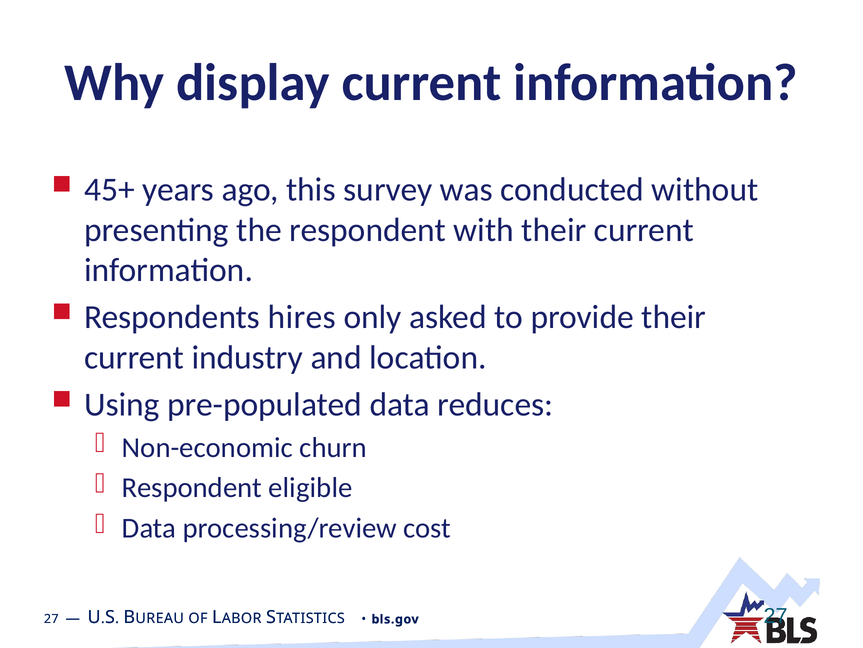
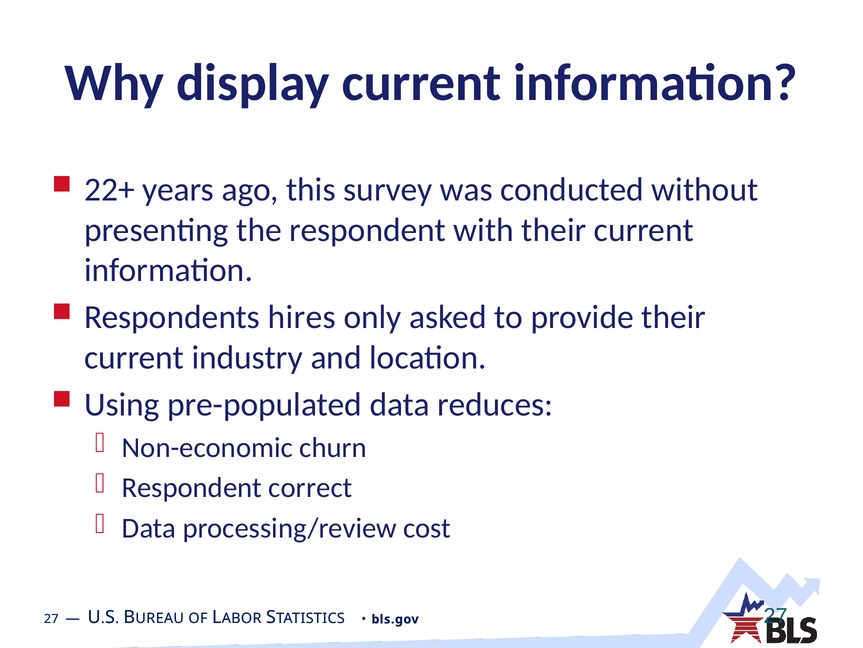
45+: 45+ -> 22+
eligible: eligible -> correct
